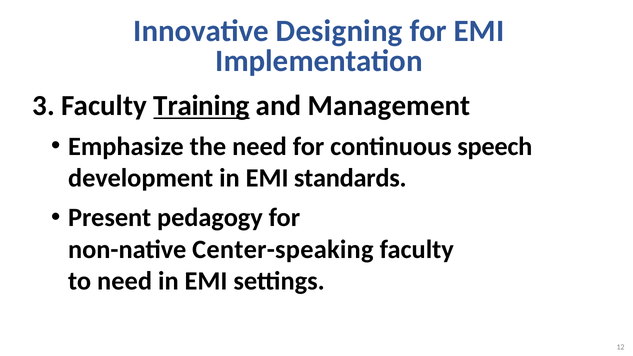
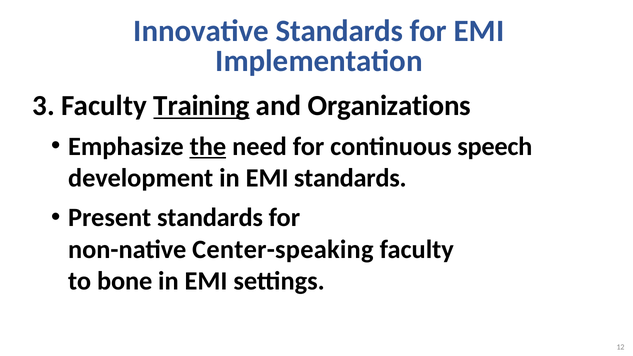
Innovative Designing: Designing -> Standards
Management: Management -> Organizations
the underline: none -> present
Present pedagogy: pedagogy -> standards
to need: need -> bone
